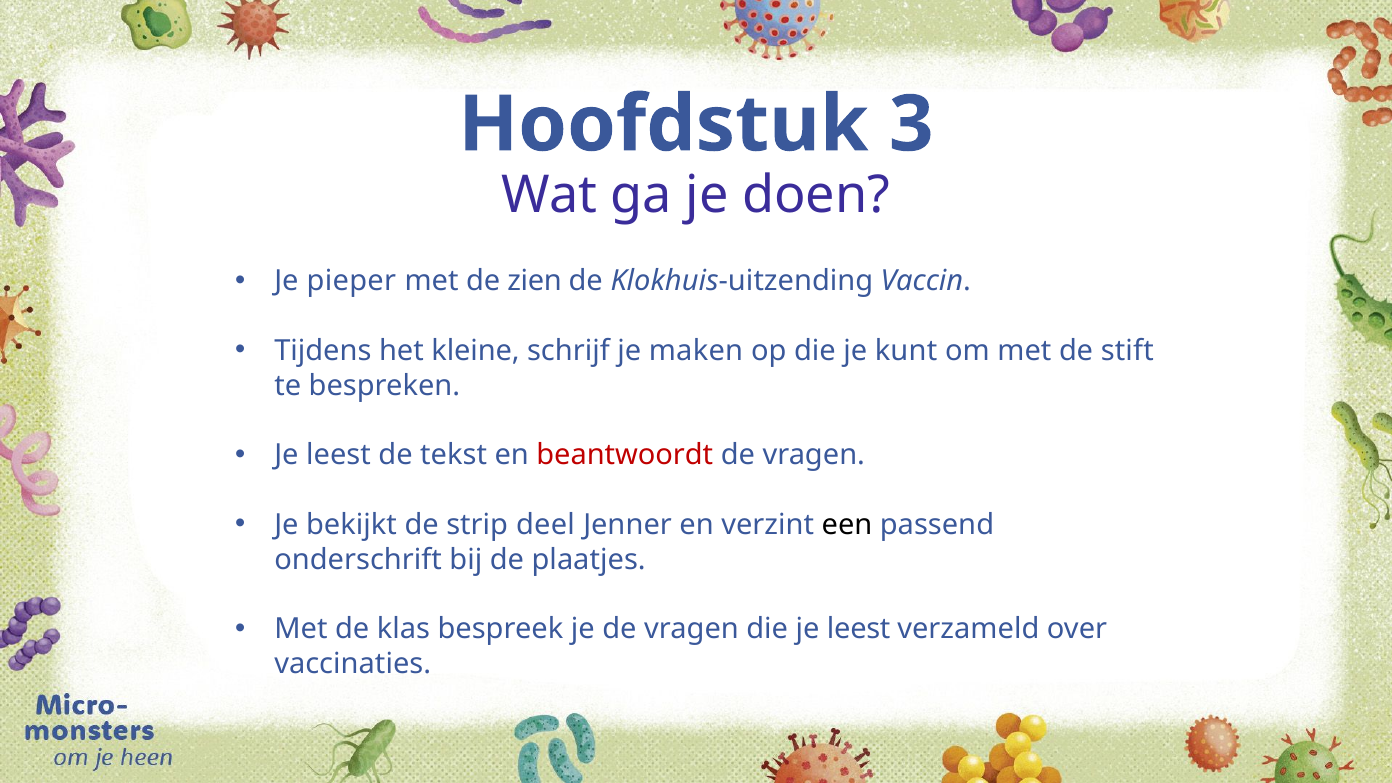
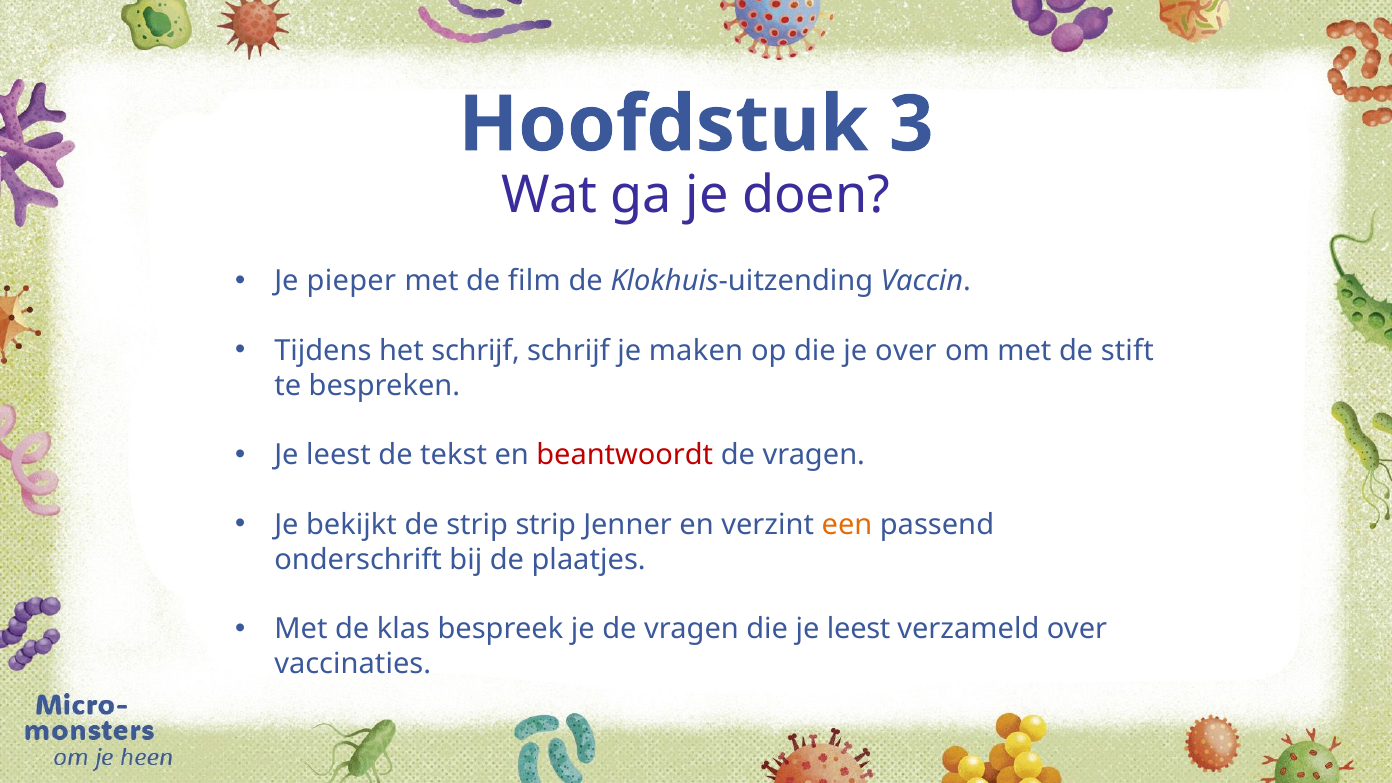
zien: zien -> film
het kleine: kleine -> schrijf
je kunt: kunt -> over
strip deel: deel -> strip
een colour: black -> orange
